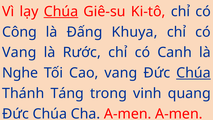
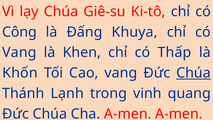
Chúa at (61, 11) underline: present -> none
Rước: Rước -> Khen
Canh: Canh -> Thấp
Nghe: Nghe -> Khốn
Táng: Táng -> Lạnh
